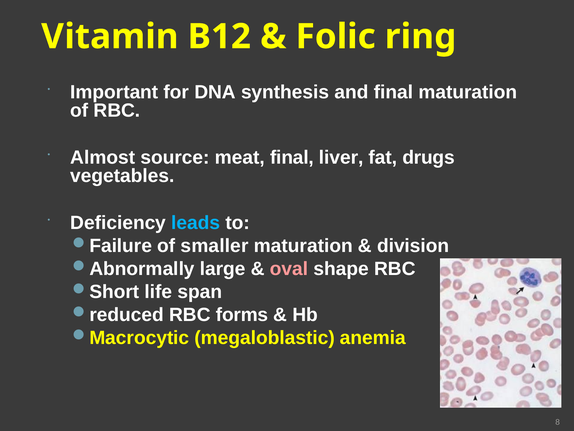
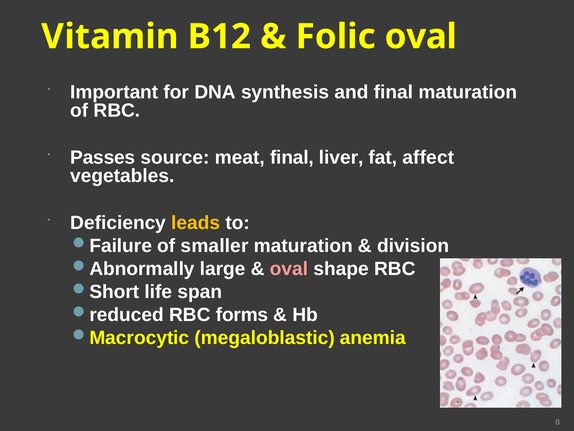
Folic ring: ring -> oval
Almost: Almost -> Passes
drugs: drugs -> affect
leads colour: light blue -> yellow
